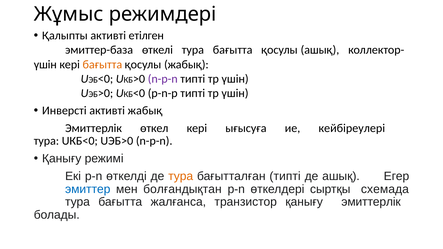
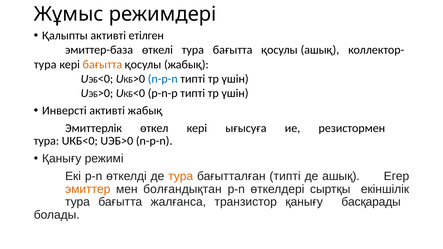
үшін at (45, 64): үшін -> тура
n-p-n at (163, 79) colour: purple -> blue
кейбіреулері: кейбіреулері -> резистормен
эмиттер colour: blue -> orange
схемада: схемада -> екіншілік
қанығу эмиттерлік: эмиттерлік -> басқарады
